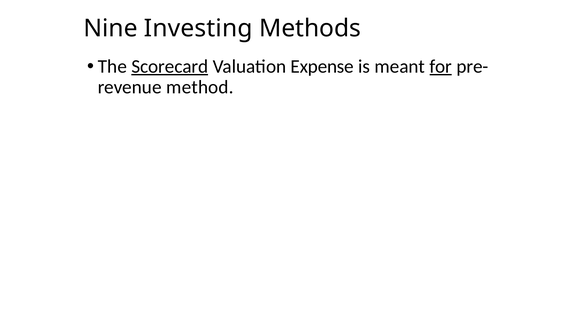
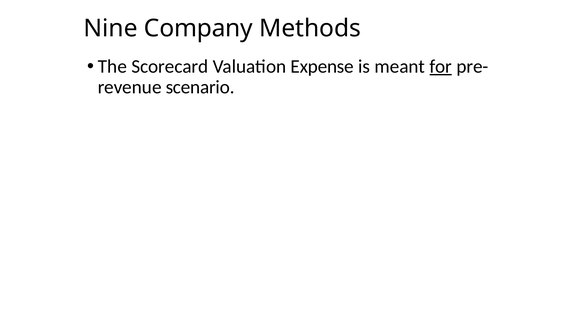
Investing: Investing -> Company
Scorecard underline: present -> none
method: method -> scenario
